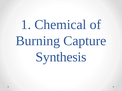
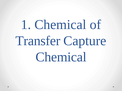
Burning: Burning -> Transfer
Synthesis at (61, 57): Synthesis -> Chemical
